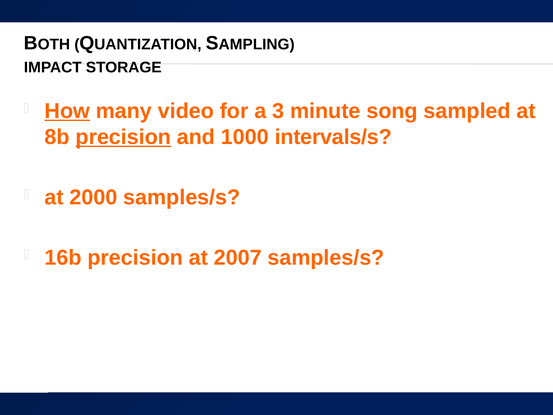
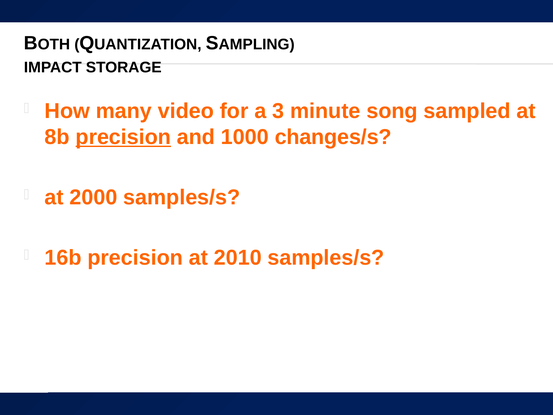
How underline: present -> none
intervals/s: intervals/s -> changes/s
2007: 2007 -> 2010
